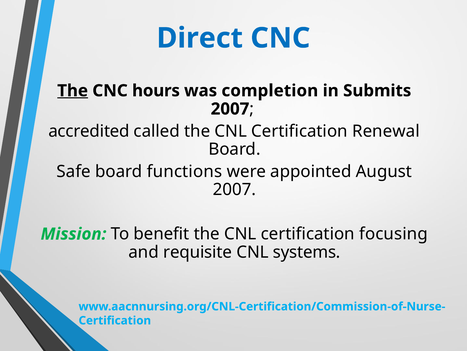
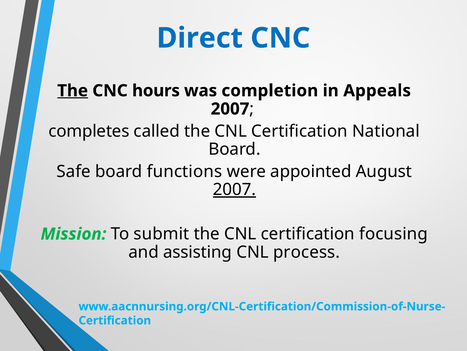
Submits: Submits -> Appeals
accredited: accredited -> completes
Renewal: Renewal -> National
2007 at (234, 189) underline: none -> present
benefit: benefit -> submit
requisite: requisite -> assisting
systems: systems -> process
